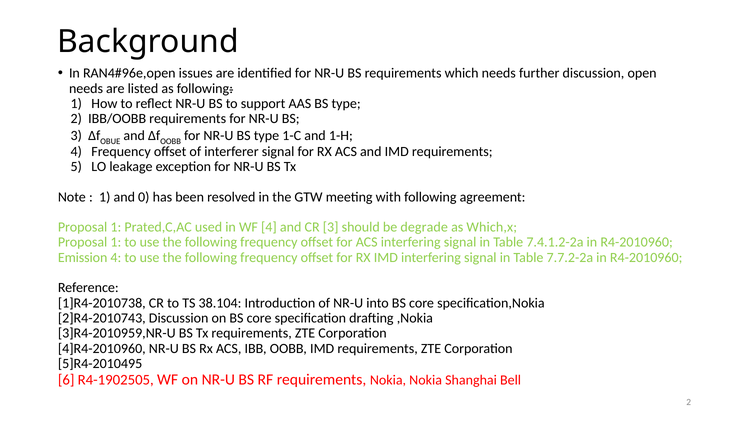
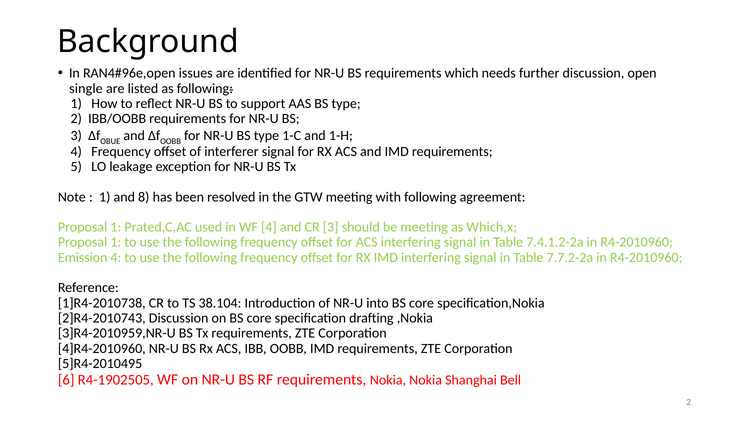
needs at (86, 88): needs -> single
0: 0 -> 8
be degrade: degrade -> meeting
